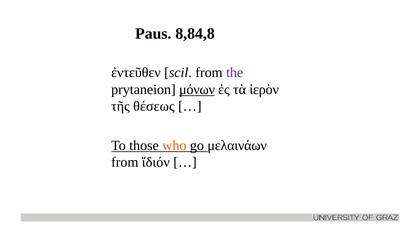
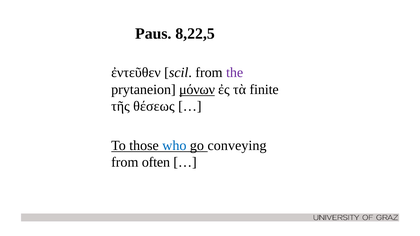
8,84,8: 8,84,8 -> 8,22,5
ἱερὸν: ἱερὸν -> finite
who colour: orange -> blue
μελαινάων: μελαινάων -> conveying
ἴδιόν: ἴδιόν -> often
